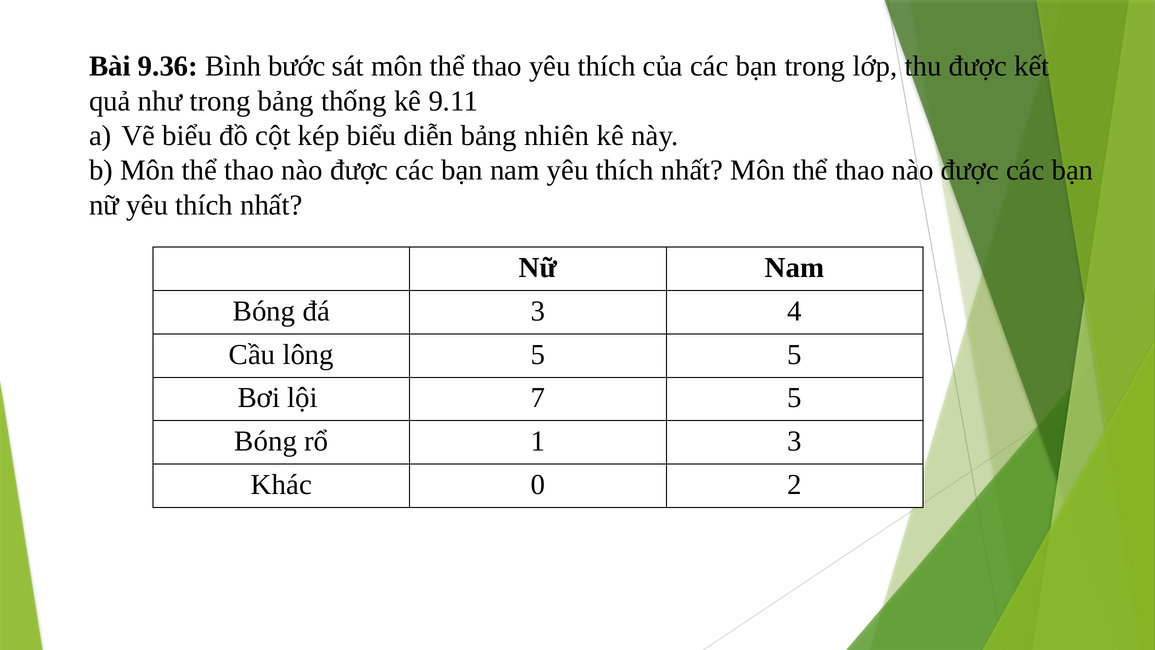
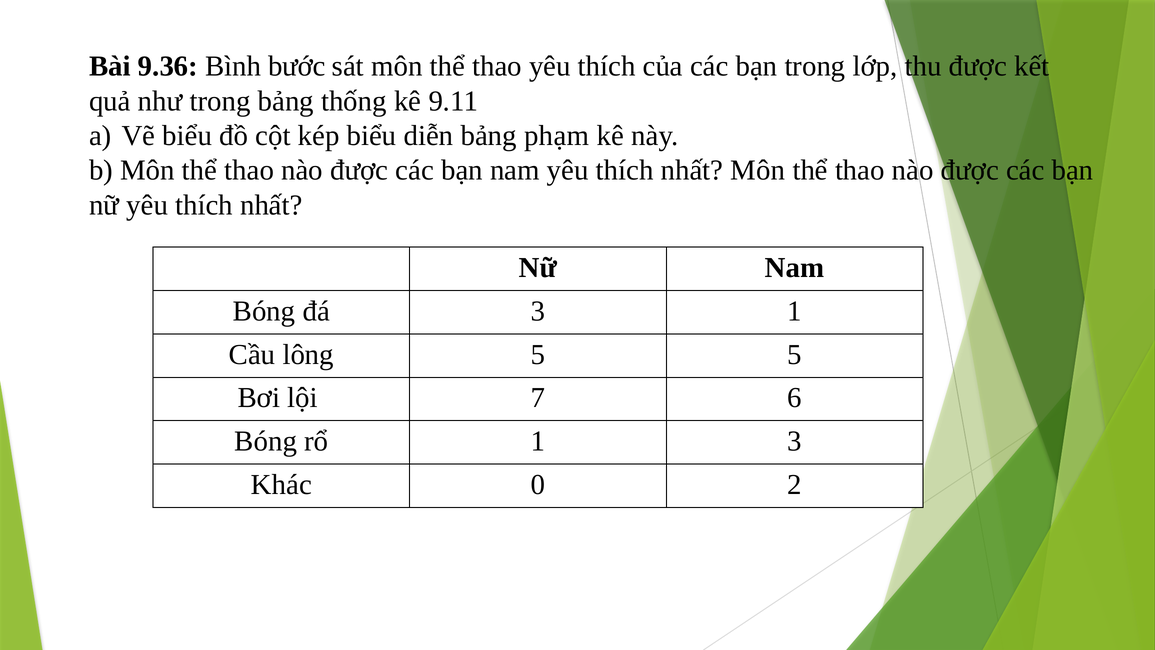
nhiên: nhiên -> phạm
3 4: 4 -> 1
7 5: 5 -> 6
